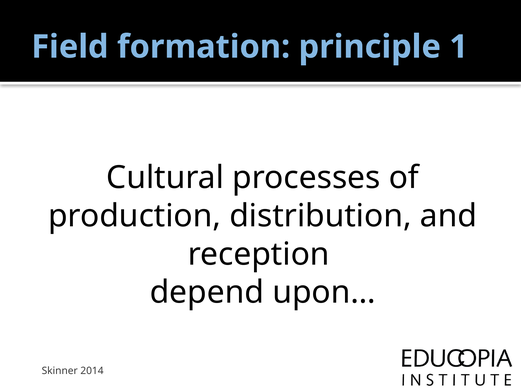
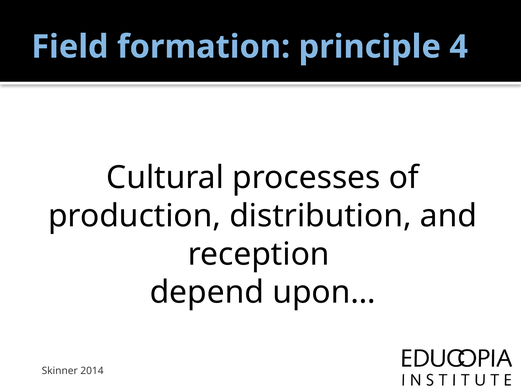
1: 1 -> 4
